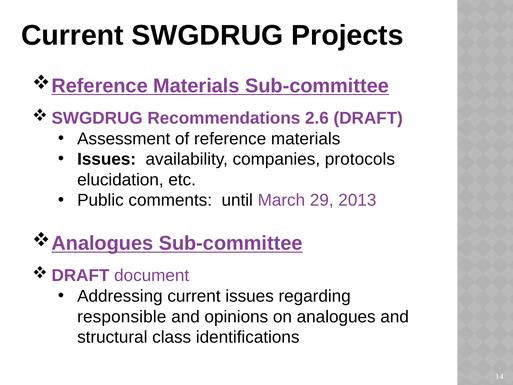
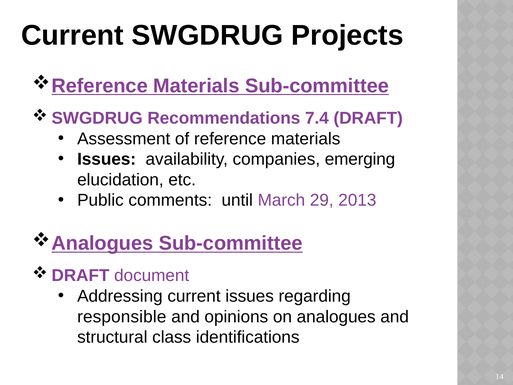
2.6: 2.6 -> 7.4
protocols: protocols -> emerging
